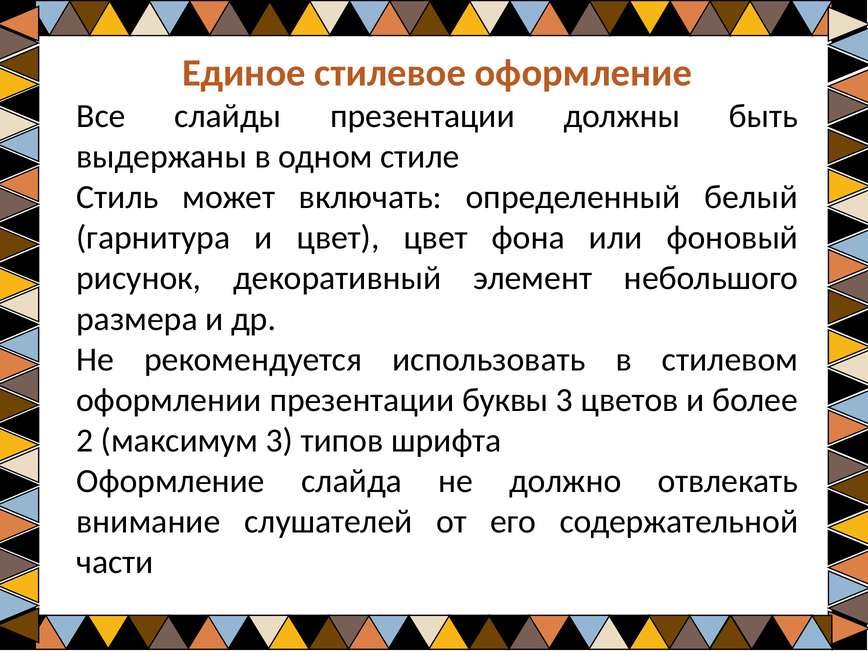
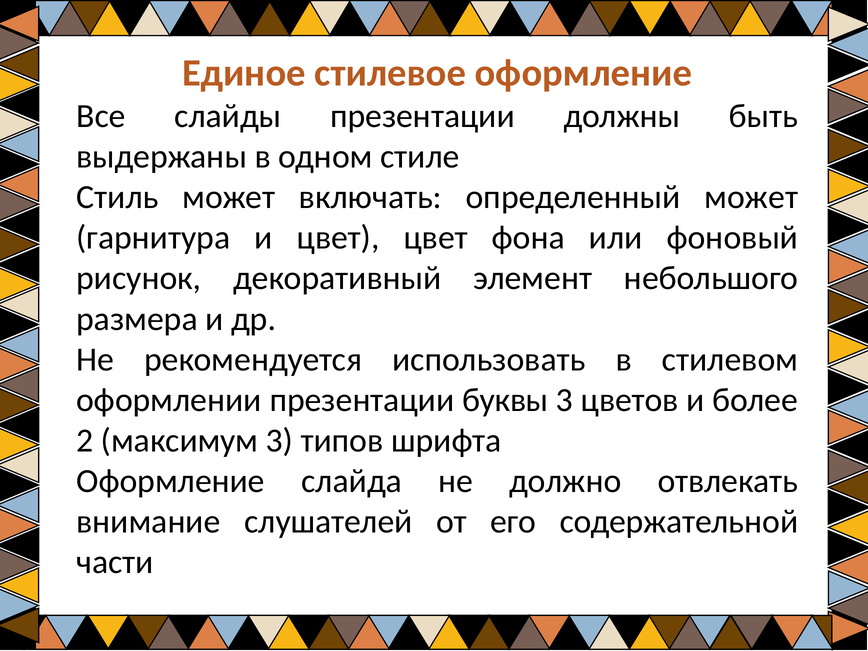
определенный белый: белый -> может
